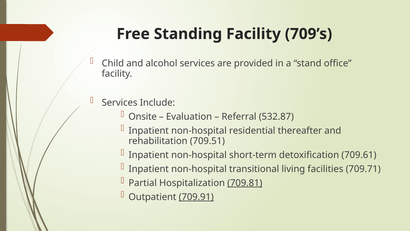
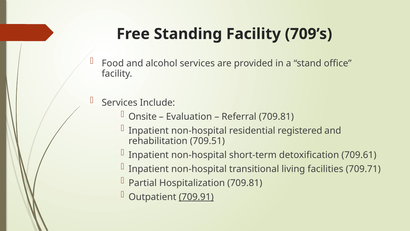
Child: Child -> Food
Referral 532.87: 532.87 -> 709.81
thereafter: thereafter -> registered
709.81 at (245, 183) underline: present -> none
